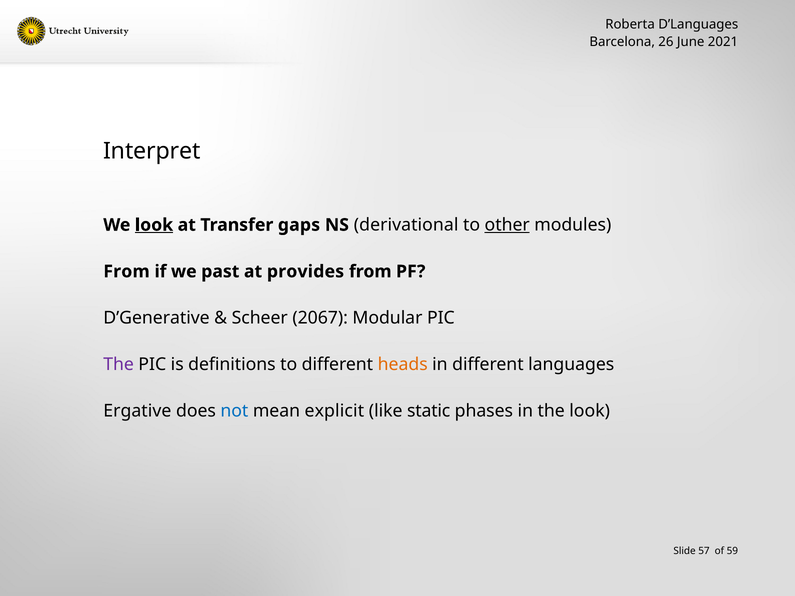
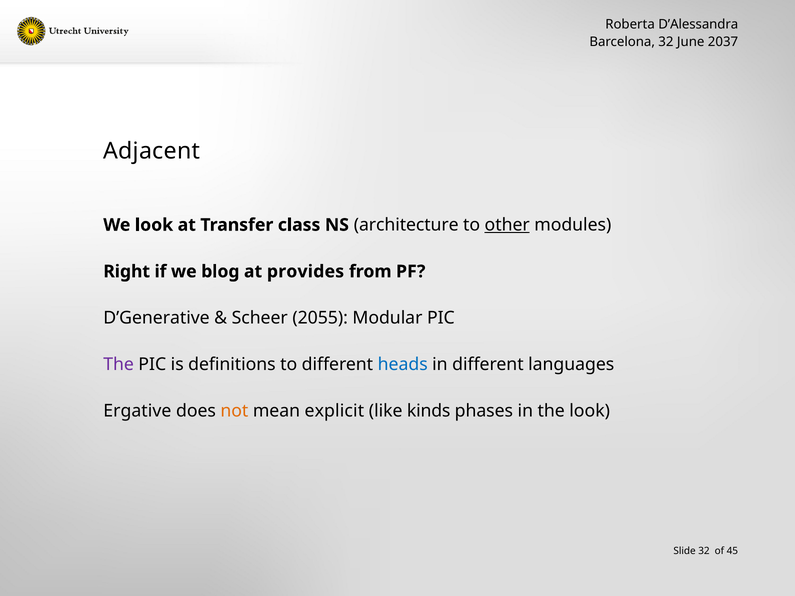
D’Languages: D’Languages -> D’Alessandra
Barcelona 26: 26 -> 32
2021: 2021 -> 2037
Interpret: Interpret -> Adjacent
look at (154, 225) underline: present -> none
gaps: gaps -> class
derivational: derivational -> architecture
From at (126, 272): From -> Right
past: past -> blog
2067: 2067 -> 2055
heads colour: orange -> blue
not colour: blue -> orange
static: static -> kinds
Slide 57: 57 -> 32
59: 59 -> 45
